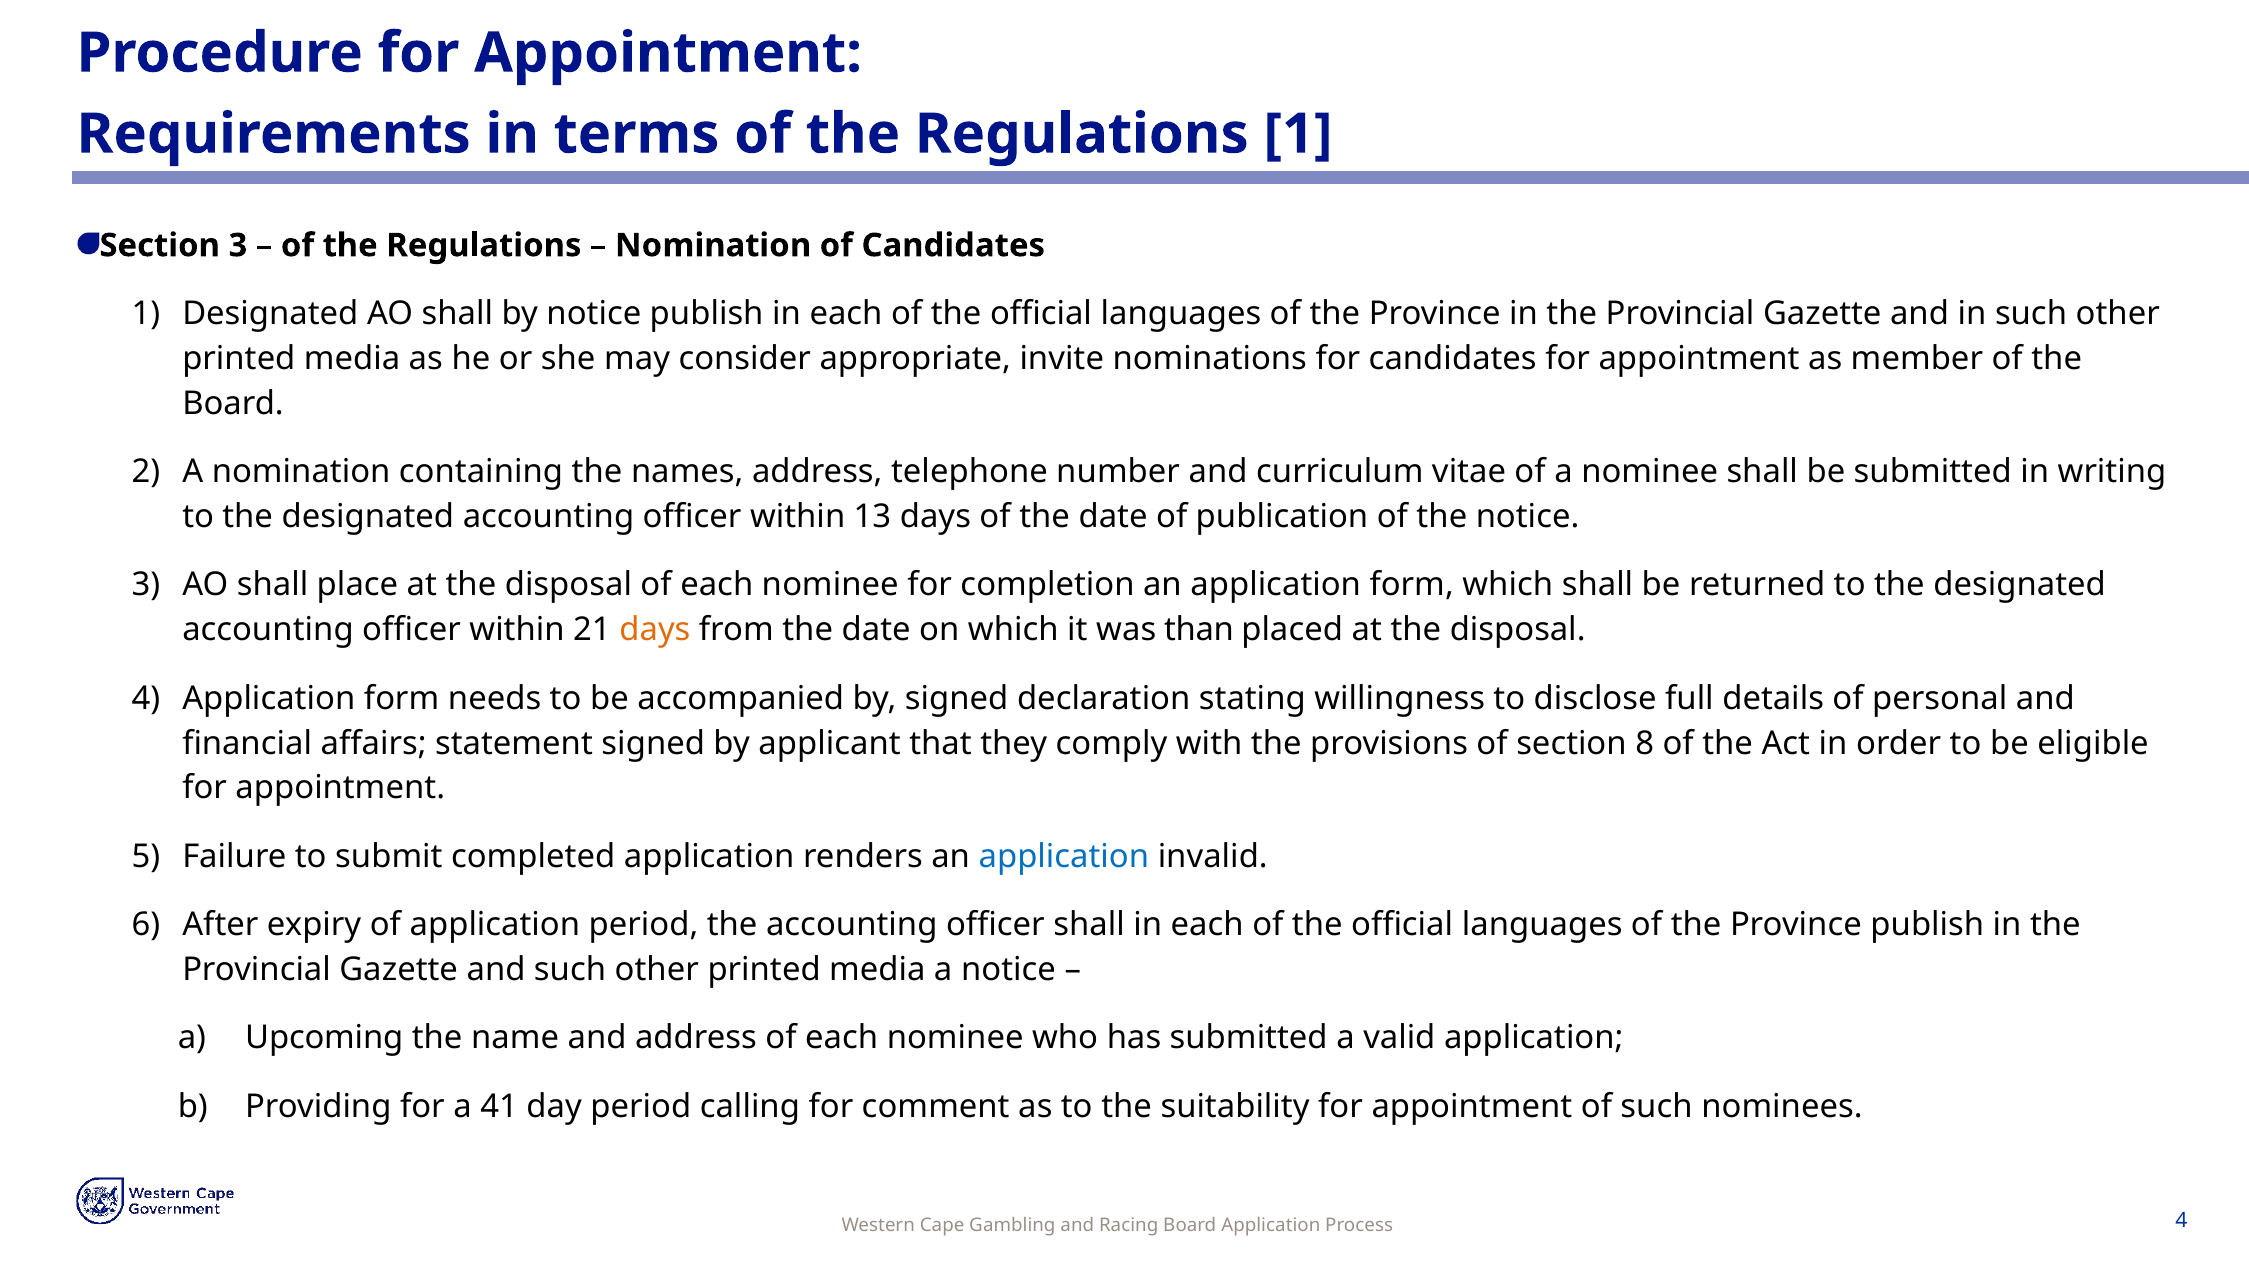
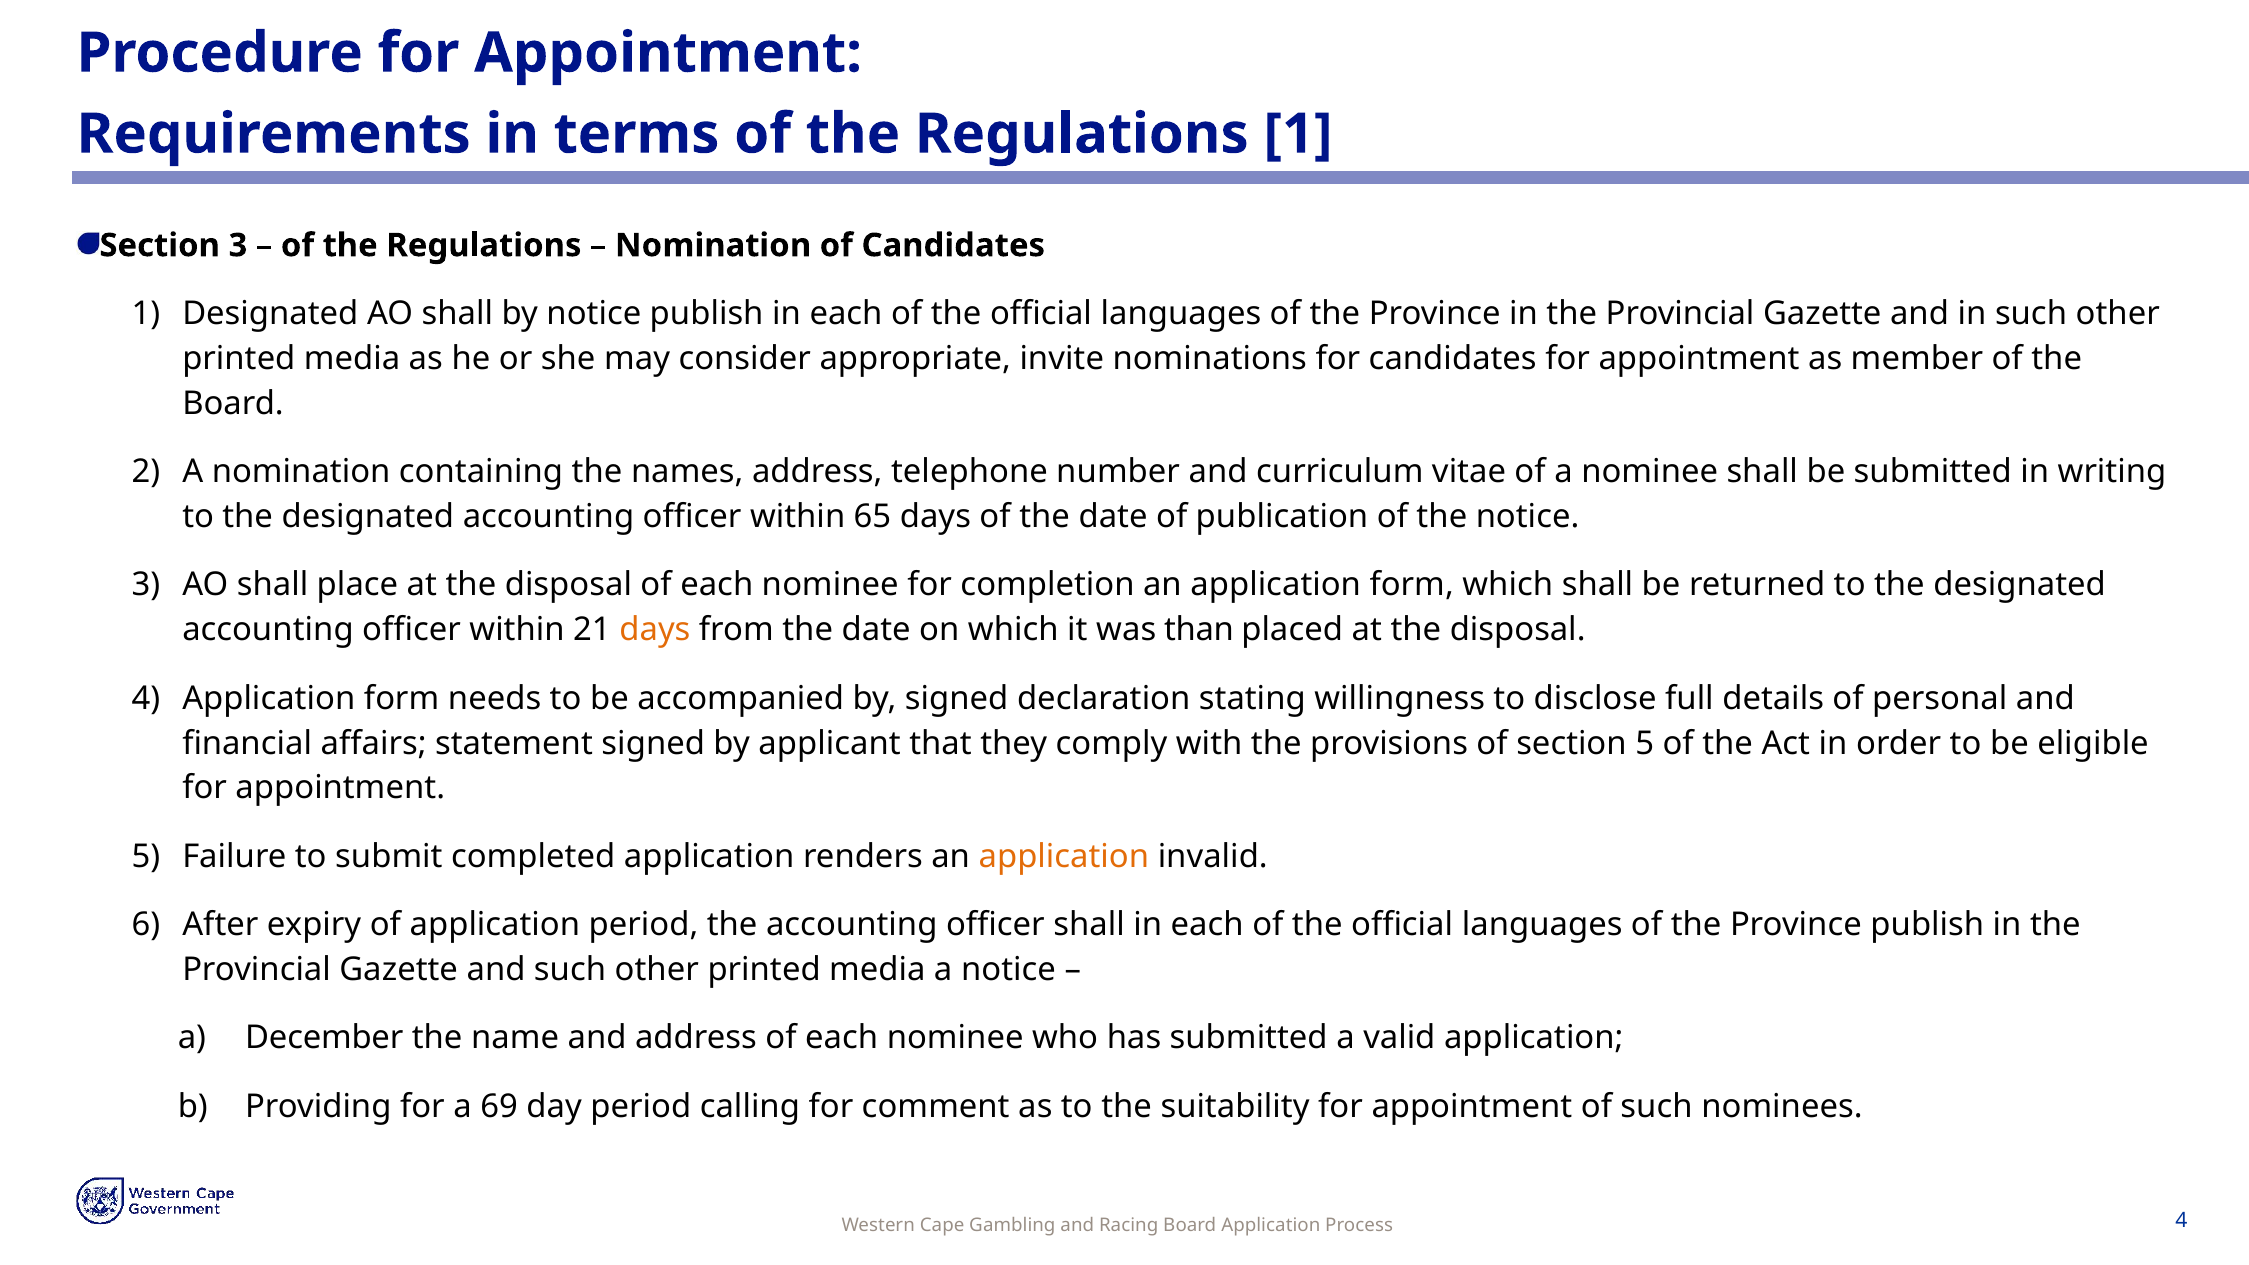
13: 13 -> 65
section 8: 8 -> 5
application at (1064, 856) colour: blue -> orange
Upcoming: Upcoming -> December
41: 41 -> 69
